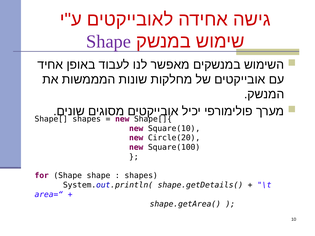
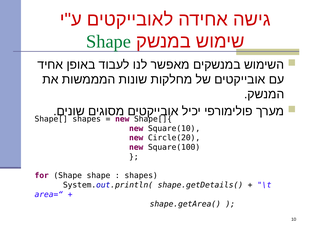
Shape at (109, 42) colour: purple -> green
